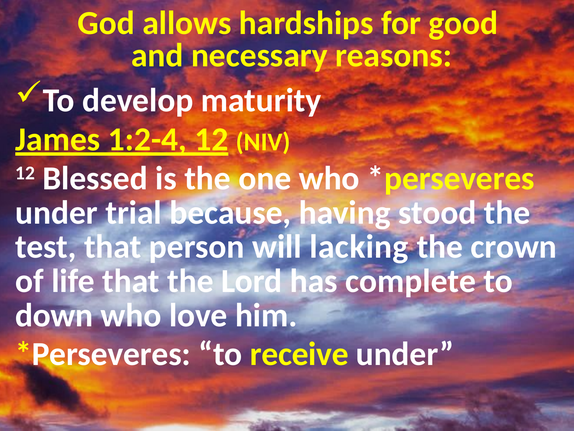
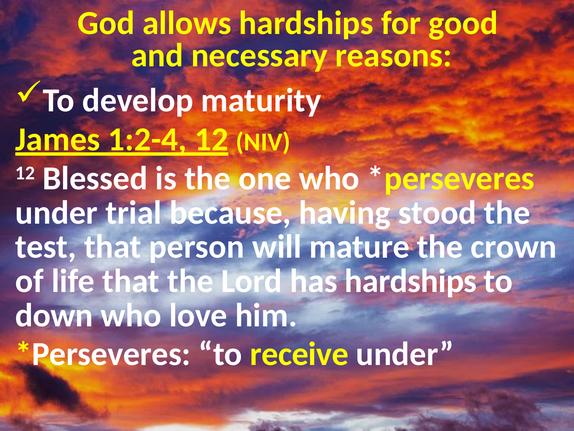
lacking: lacking -> mature
has complete: complete -> hardships
